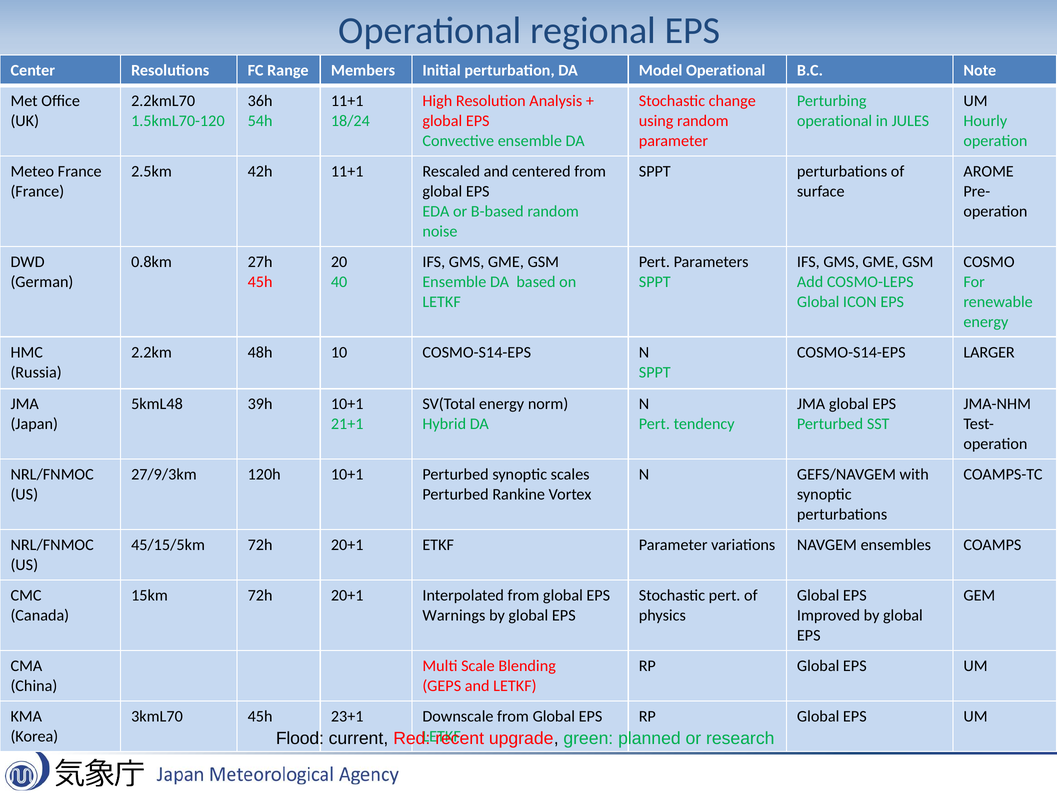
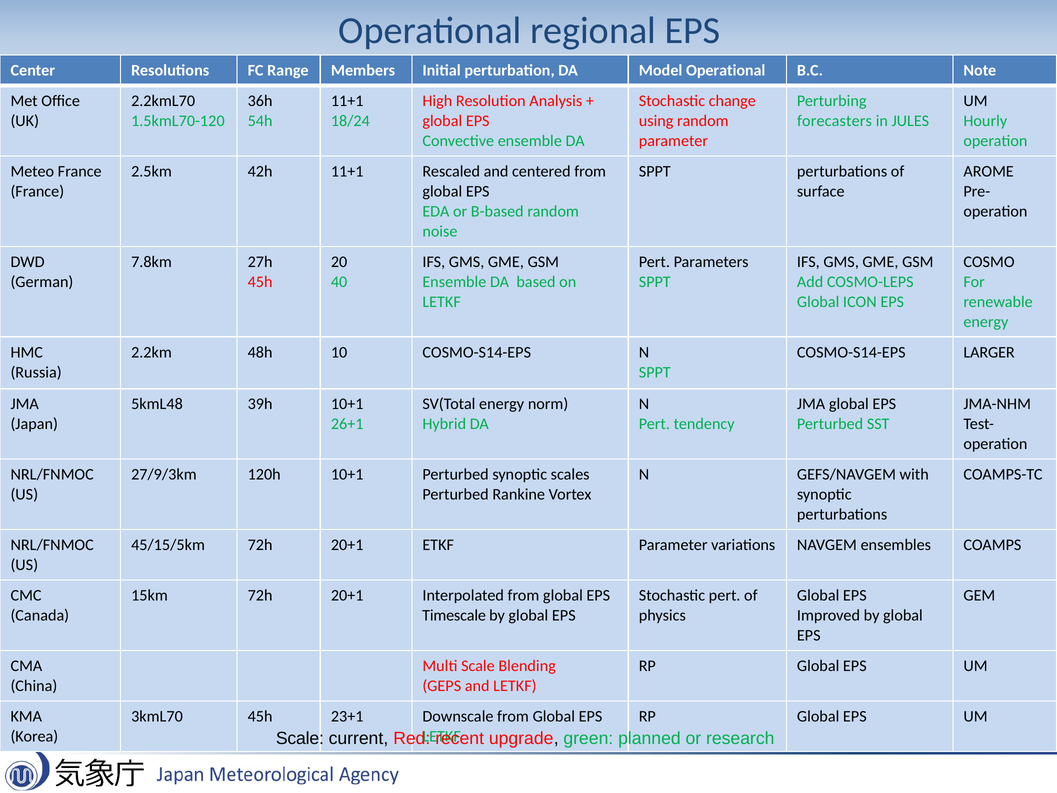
operational at (835, 121): operational -> forecasters
0.8km: 0.8km -> 7.8km
21+1: 21+1 -> 26+1
Warnings: Warnings -> Timescale
Flood at (300, 738): Flood -> Scale
